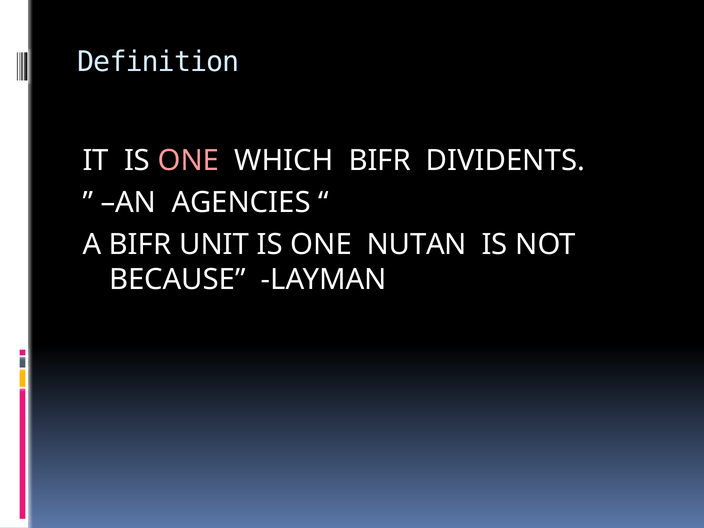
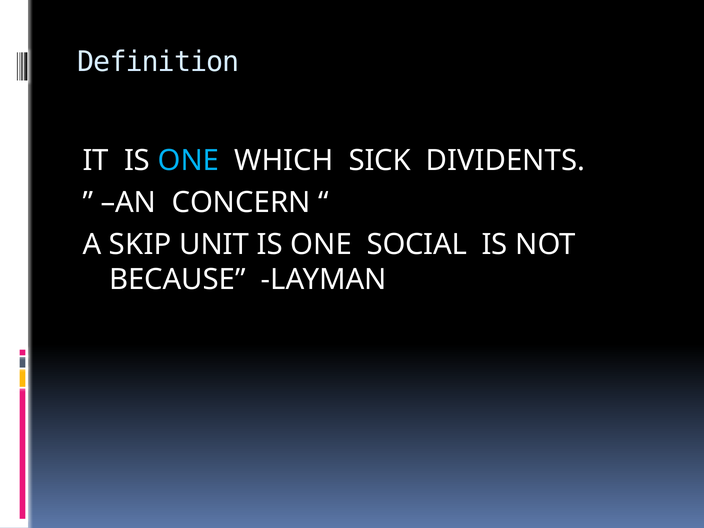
ONE at (188, 160) colour: pink -> light blue
WHICH BIFR: BIFR -> SICK
AGENCIES: AGENCIES -> CONCERN
A BIFR: BIFR -> SKIP
NUTAN: NUTAN -> SOCIAL
